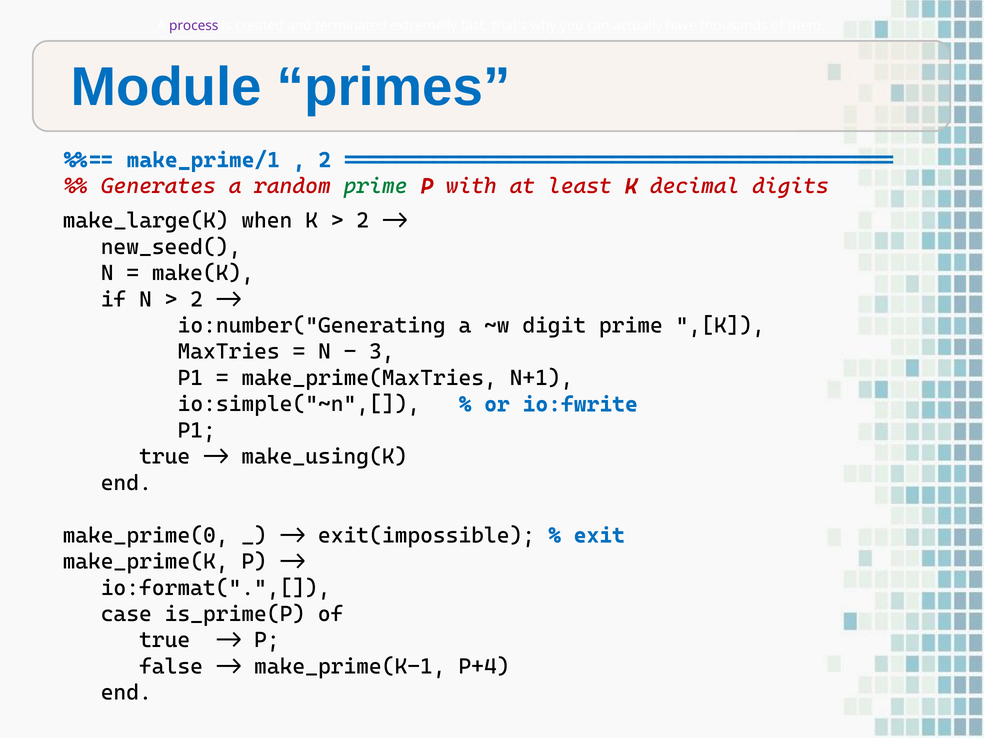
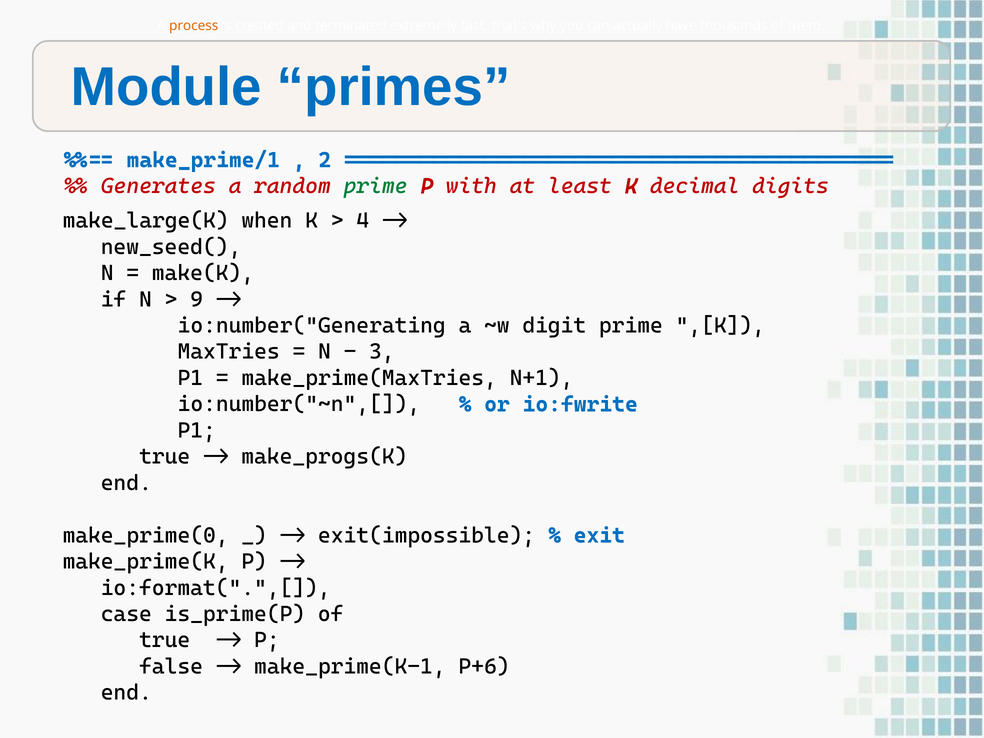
process colour: purple -> orange
2 at (363, 221): 2 -> 4
2 at (197, 299): 2 -> 9
io:simple("~n",[: io:simple("~n",[ -> io:number("~n",[
make_using(K: make_using(K -> make_progs(K
P+4: P+4 -> P+6
